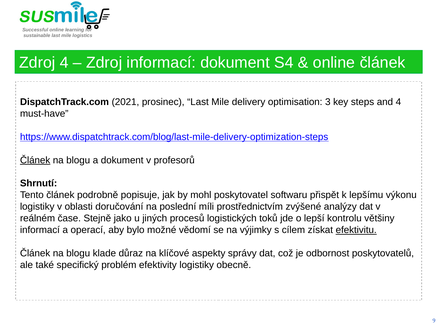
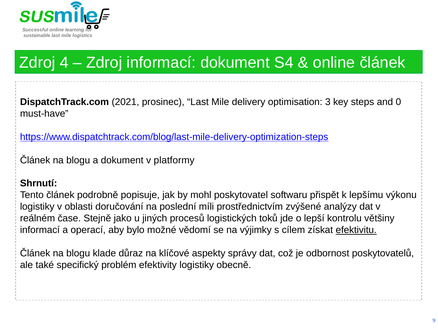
and 4: 4 -> 0
Článek at (35, 160) underline: present -> none
profesorů: profesorů -> platformy
